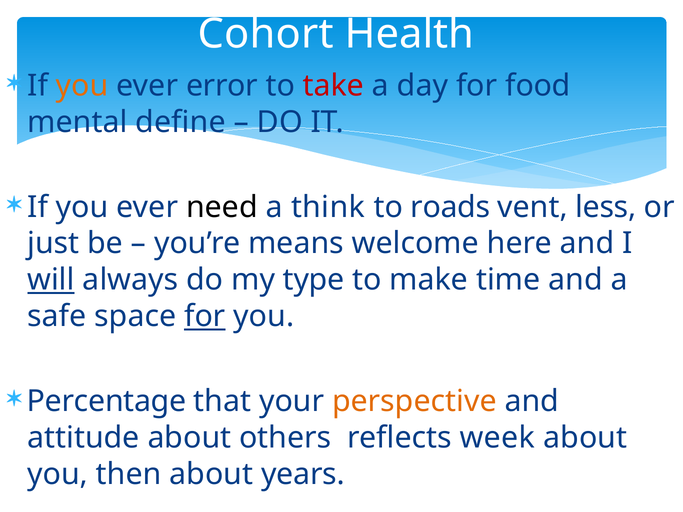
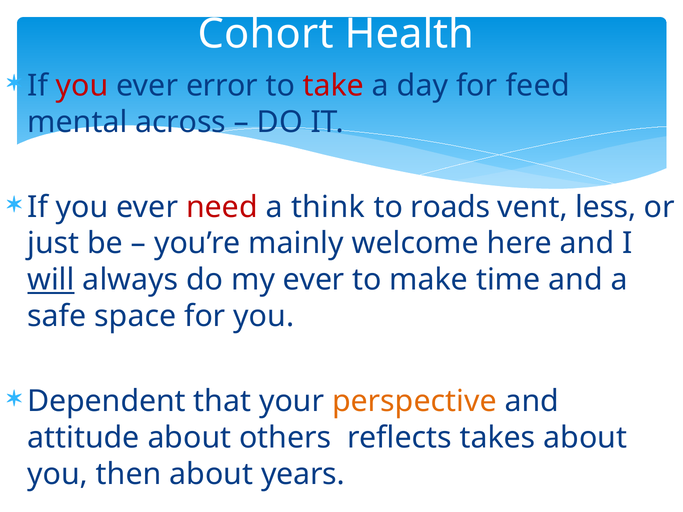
you at (82, 86) colour: orange -> red
food: food -> feed
define: define -> across
need colour: black -> red
means: means -> mainly
my type: type -> ever
for at (205, 316) underline: present -> none
Percentage: Percentage -> Dependent
week: week -> takes
